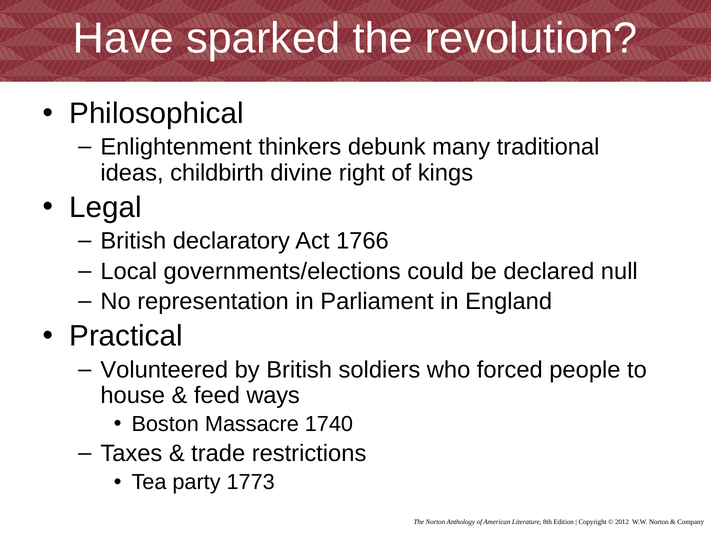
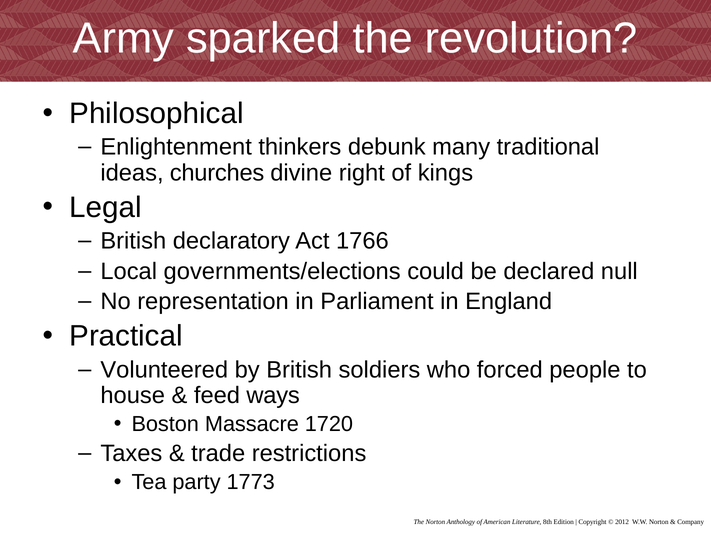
Have: Have -> Army
childbirth: childbirth -> churches
1740: 1740 -> 1720
